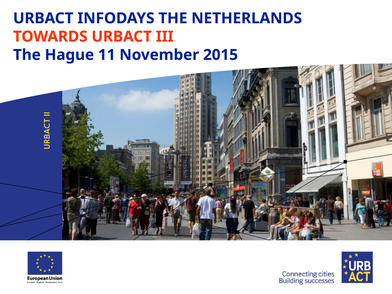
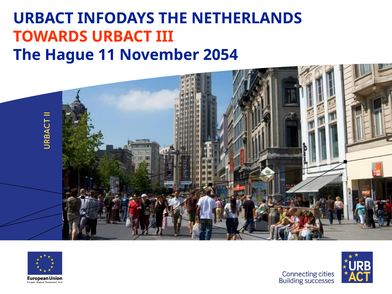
2015: 2015 -> 2054
